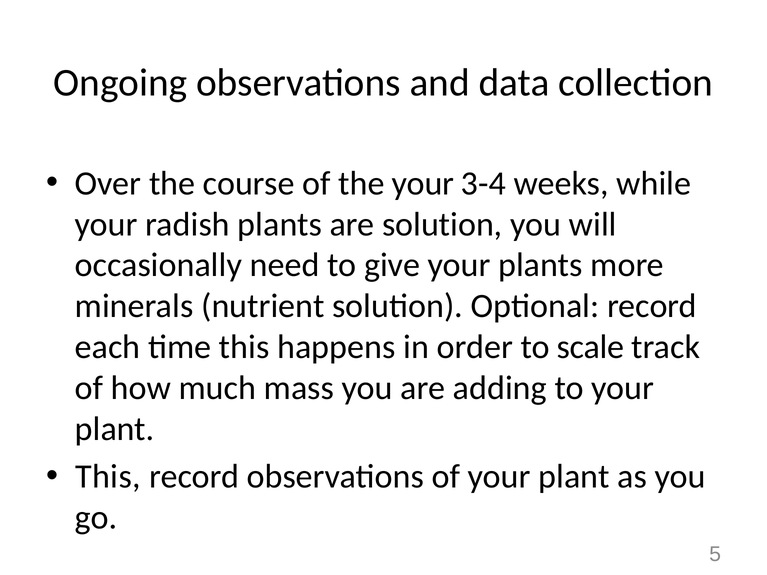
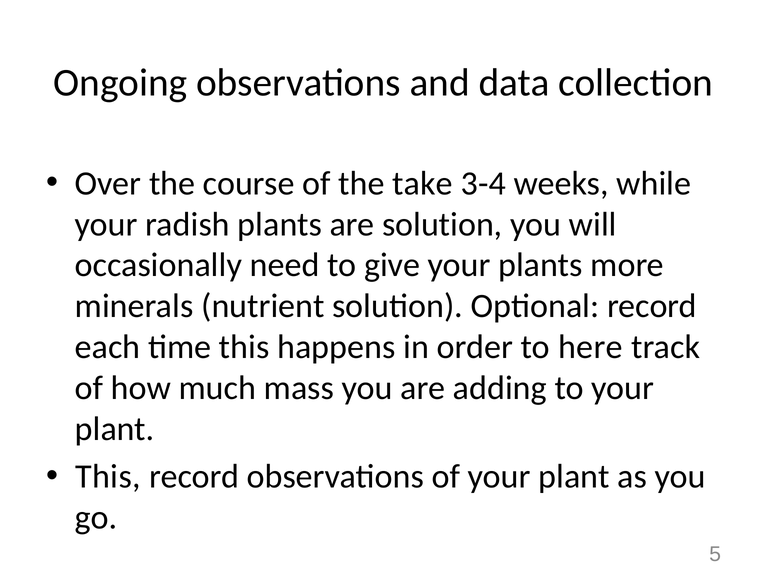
the your: your -> take
scale: scale -> here
